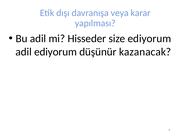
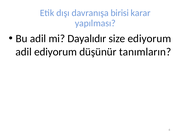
veya: veya -> birisi
Hisseder: Hisseder -> Dayalıdır
kazanacak: kazanacak -> tanımların
